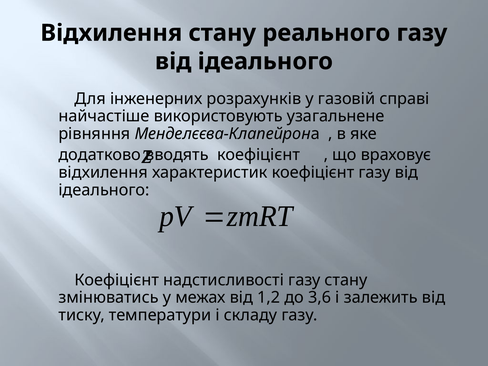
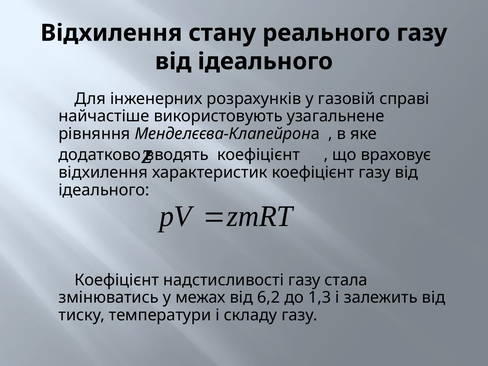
газу стану: стану -> стала
1,2: 1,2 -> 6,2
3,6: 3,6 -> 1,3
